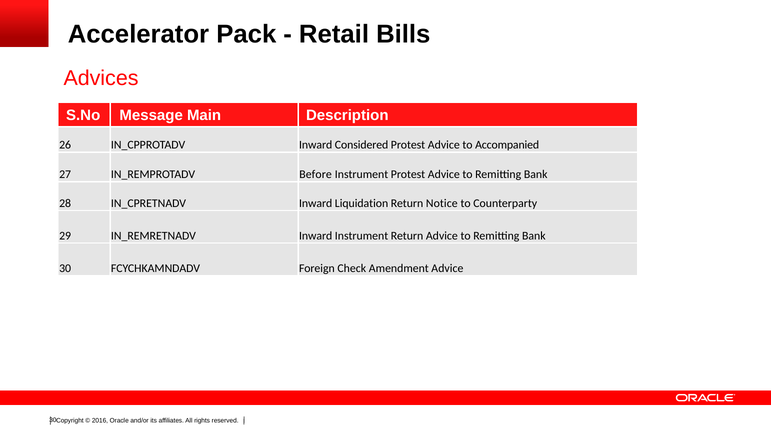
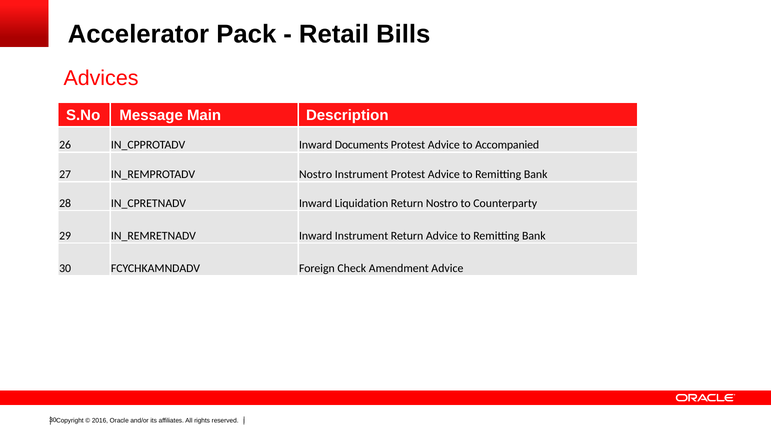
Considered: Considered -> Documents
Before at (316, 174): Before -> Nostro
Return Notice: Notice -> Nostro
